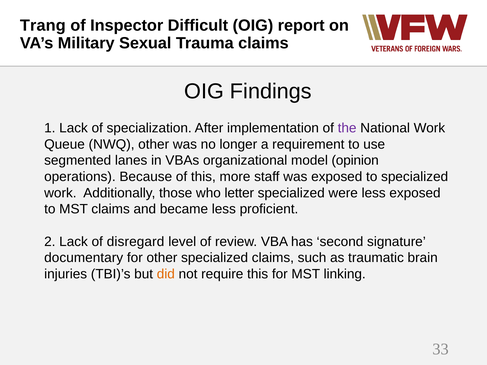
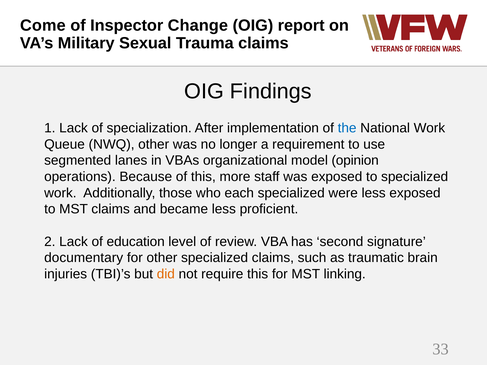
Trang: Trang -> Come
Difficult: Difficult -> Change
the colour: purple -> blue
letter: letter -> each
disregard: disregard -> education
